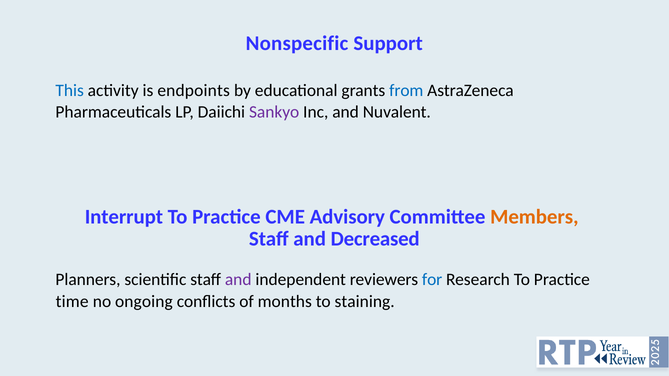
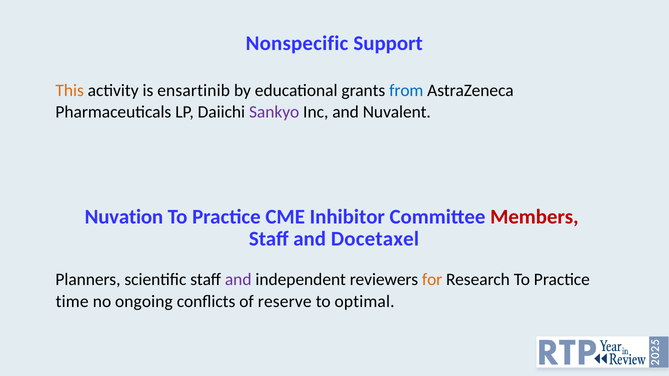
This colour: blue -> orange
endpoints: endpoints -> ensartinib
Interrupt: Interrupt -> Nuvation
Advisory: Advisory -> Inhibitor
Members colour: orange -> red
Decreased: Decreased -> Docetaxel
for colour: blue -> orange
months: months -> reserve
staining: staining -> optimal
